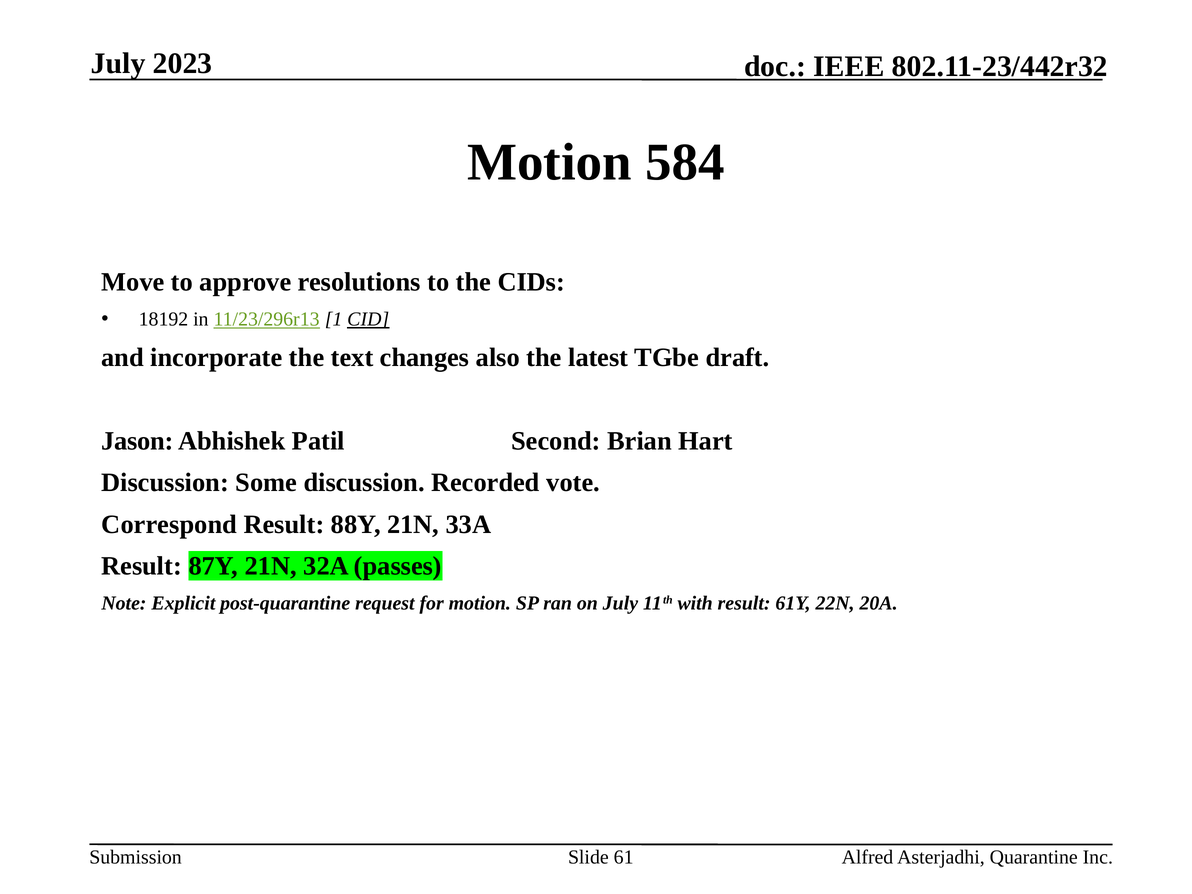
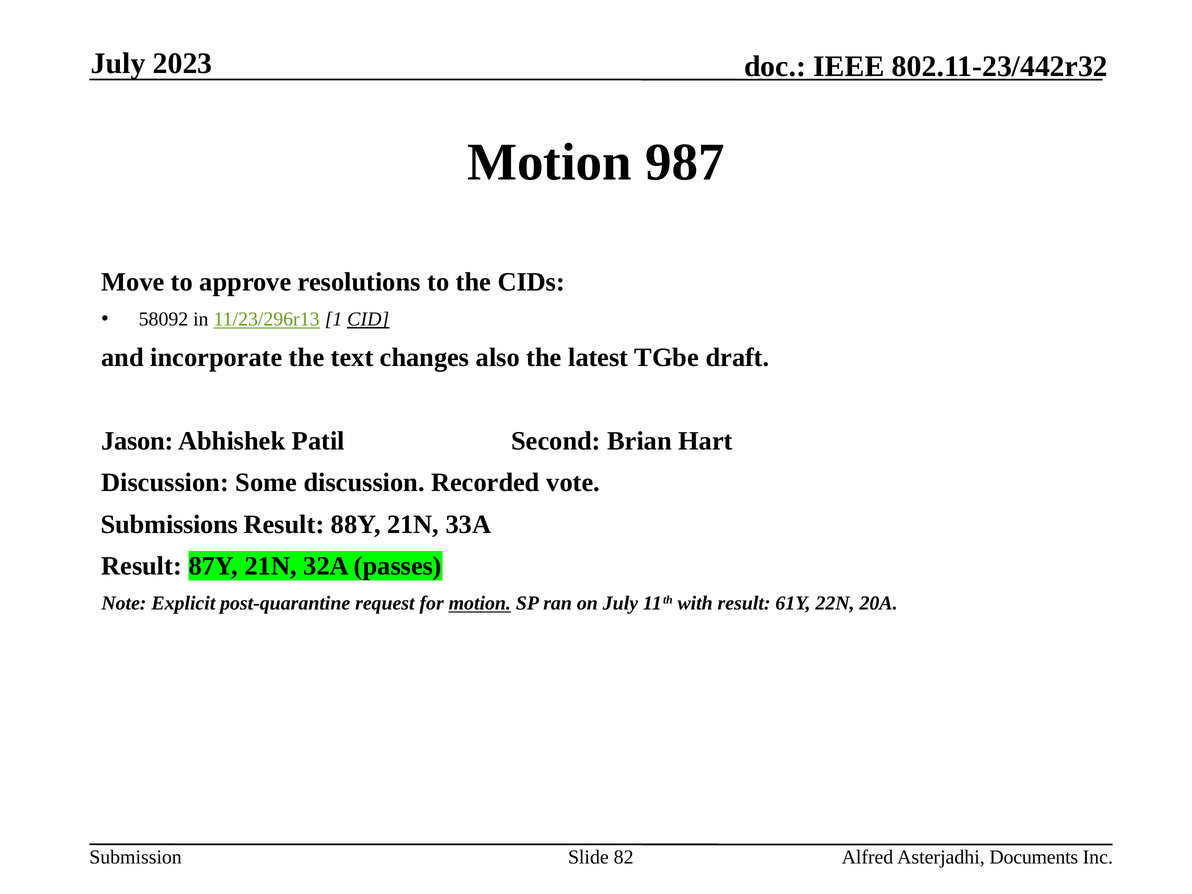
584: 584 -> 987
18192: 18192 -> 58092
Correspond: Correspond -> Submissions
motion at (480, 603) underline: none -> present
61: 61 -> 82
Quarantine: Quarantine -> Documents
